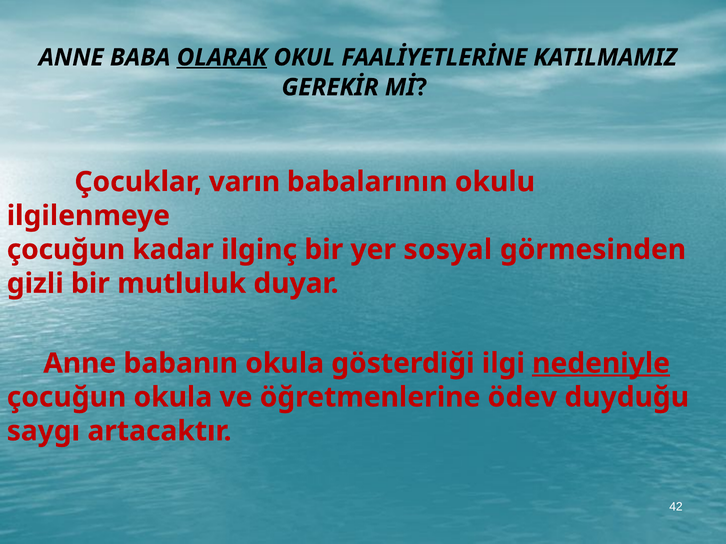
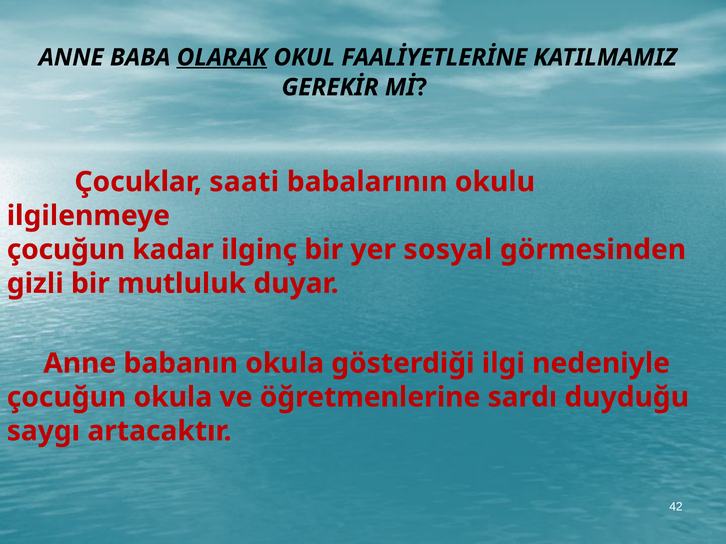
varın: varın -> saati
nedeniyle underline: present -> none
ödev: ödev -> sardı
